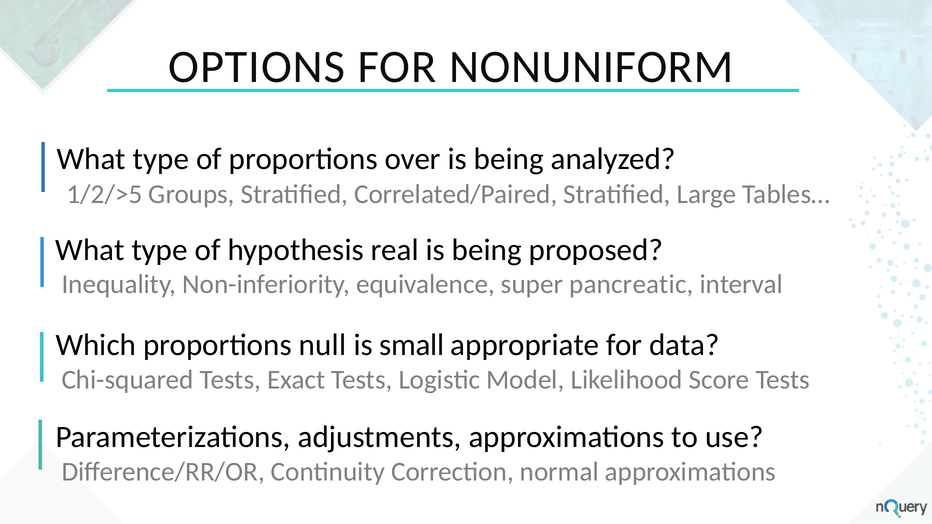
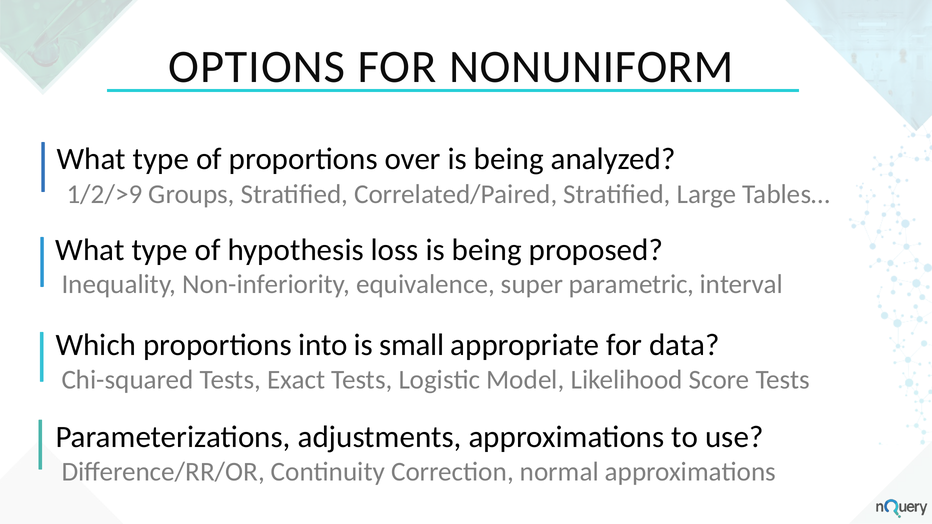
1/2/>5: 1/2/>5 -> 1/2/>9
real: real -> loss
pancreatic: pancreatic -> parametric
null: null -> into
